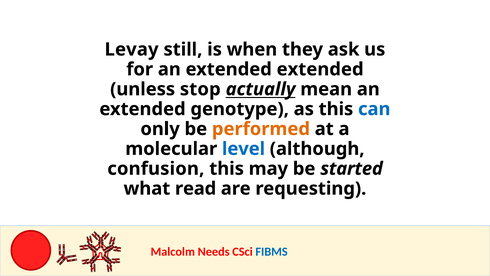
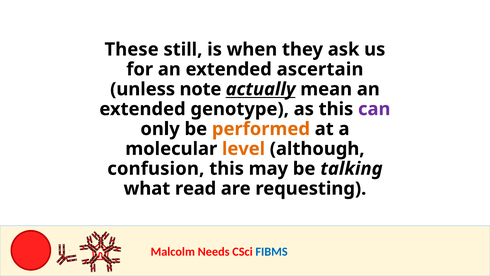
Levay: Levay -> These
extended extended: extended -> ascertain
stop: stop -> note
can colour: blue -> purple
level colour: blue -> orange
started: started -> talking
